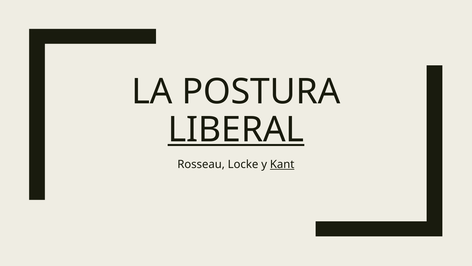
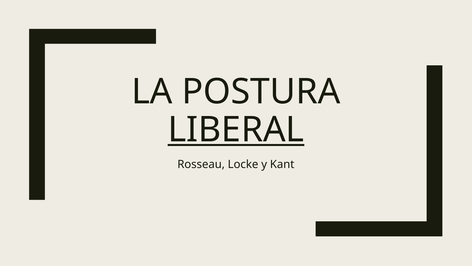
Kant underline: present -> none
